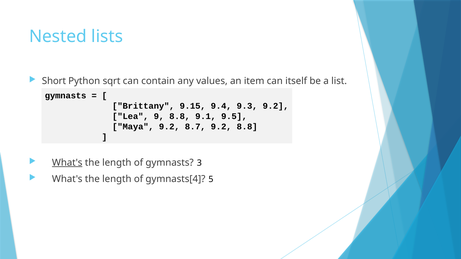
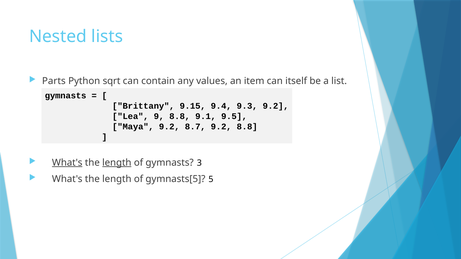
Short: Short -> Parts
length at (117, 163) underline: none -> present
gymnasts[4: gymnasts[4 -> gymnasts[5
